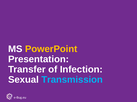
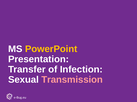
Transmission colour: light blue -> pink
